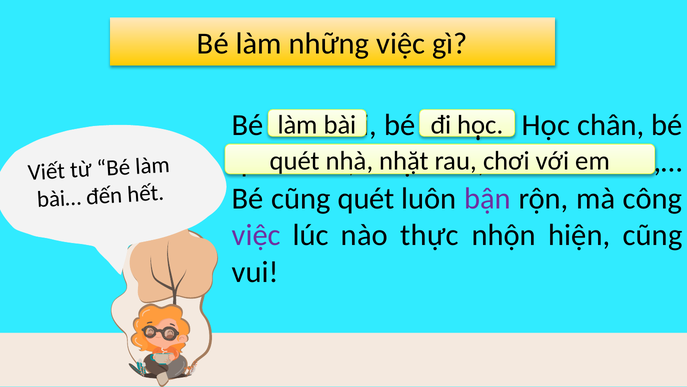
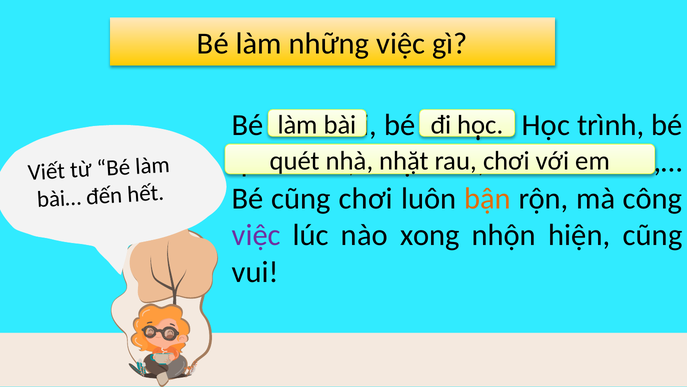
chân: chân -> trình
cũng quét: quét -> chơi
bận colour: purple -> orange
thực: thực -> xong
